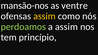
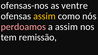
mansão-nos: mansão-nos -> ofensas-nos
perdoamos colour: light green -> pink
princípio: princípio -> remissão
